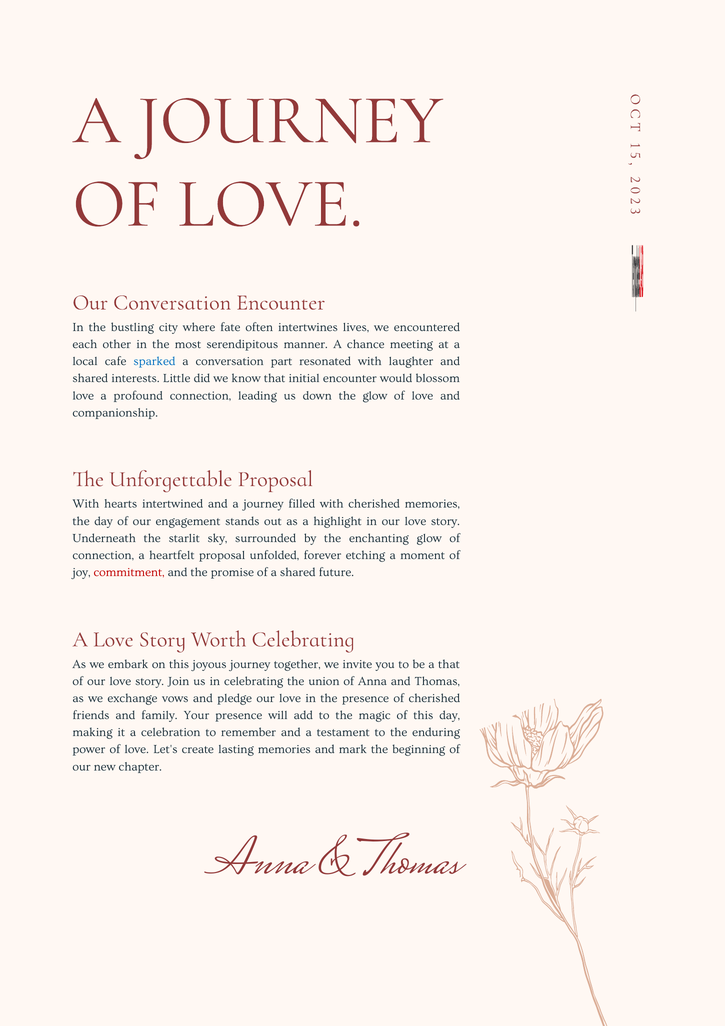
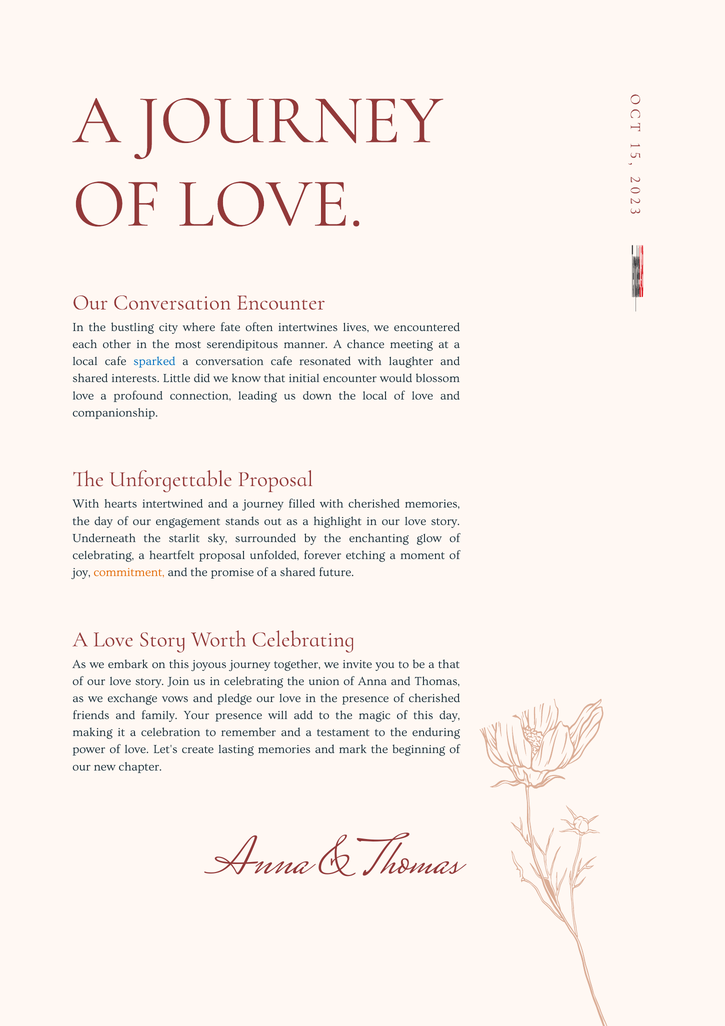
conversation part: part -> cafe
the glow: glow -> local
connection at (103, 555): connection -> celebrating
commitment colour: red -> orange
